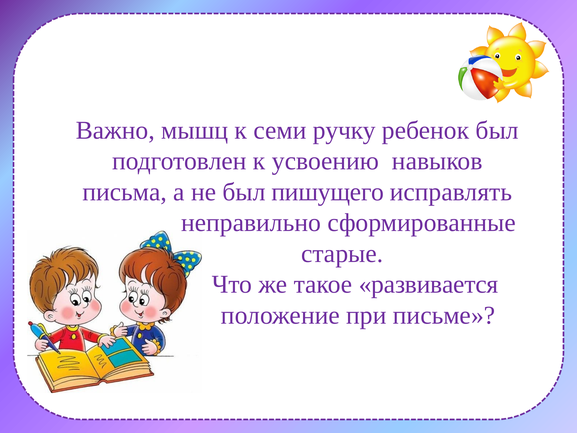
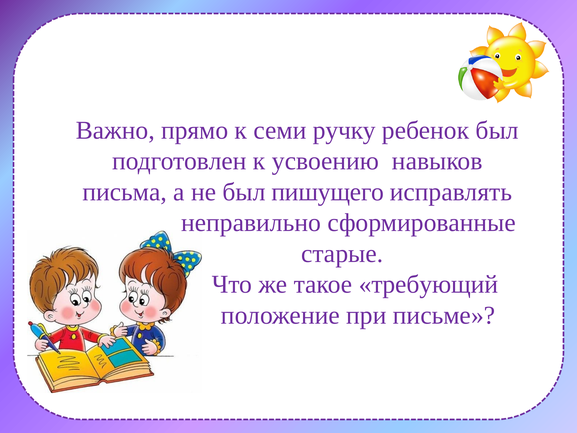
мышц: мышц -> прямо
развивается: развивается -> требующий
